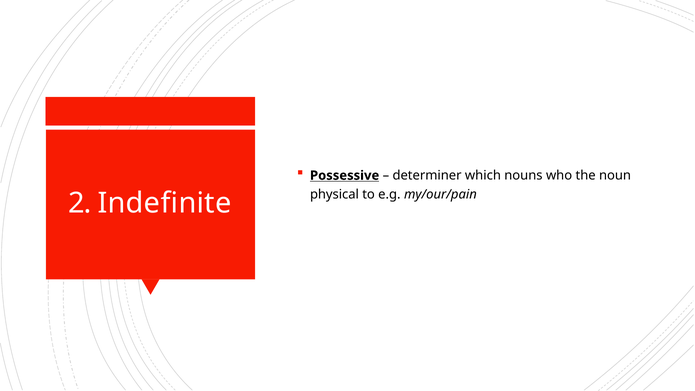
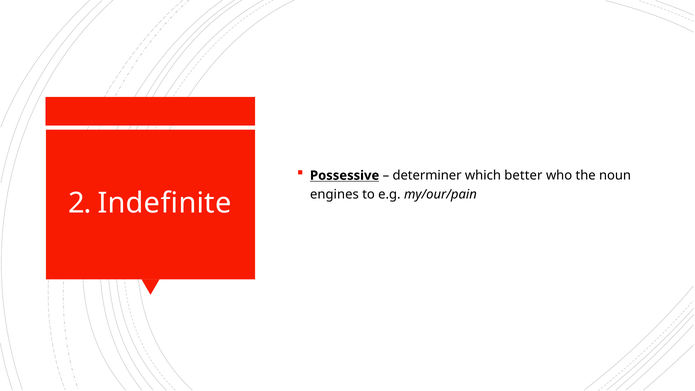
nouns: nouns -> better
physical: physical -> engines
